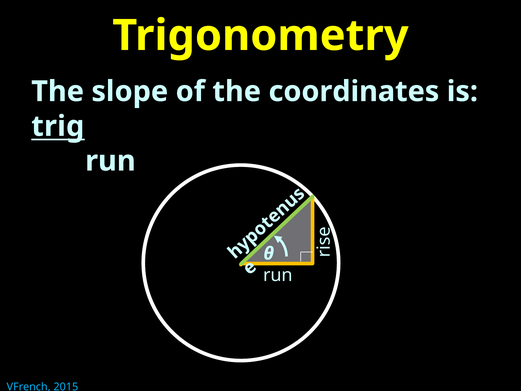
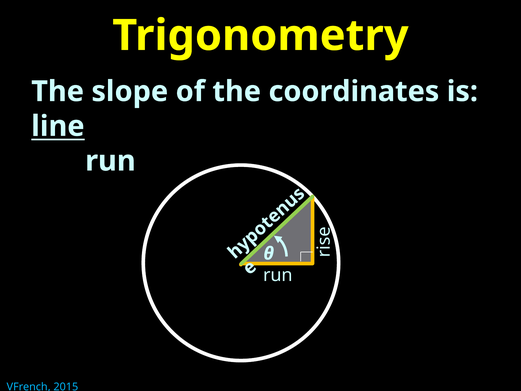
trig: trig -> line
